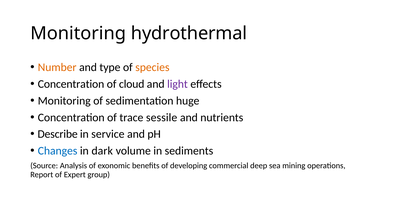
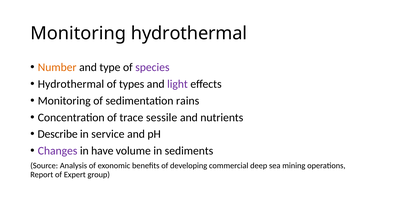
species colour: orange -> purple
Concentration at (71, 84): Concentration -> Hydrothermal
cloud: cloud -> types
huge: huge -> rains
Changes colour: blue -> purple
dark: dark -> have
